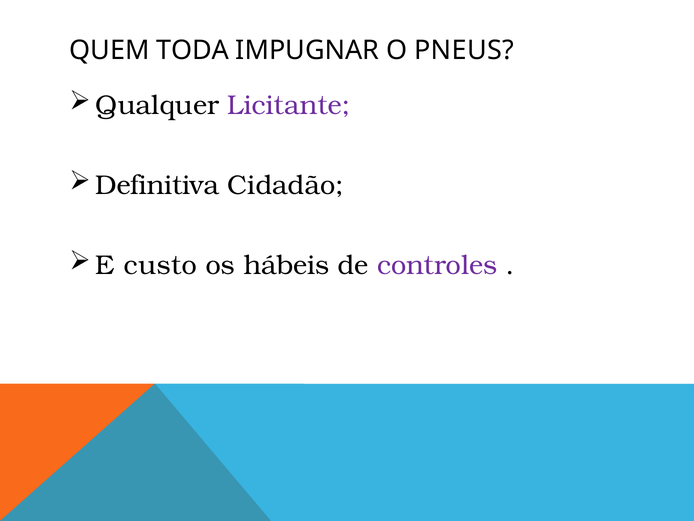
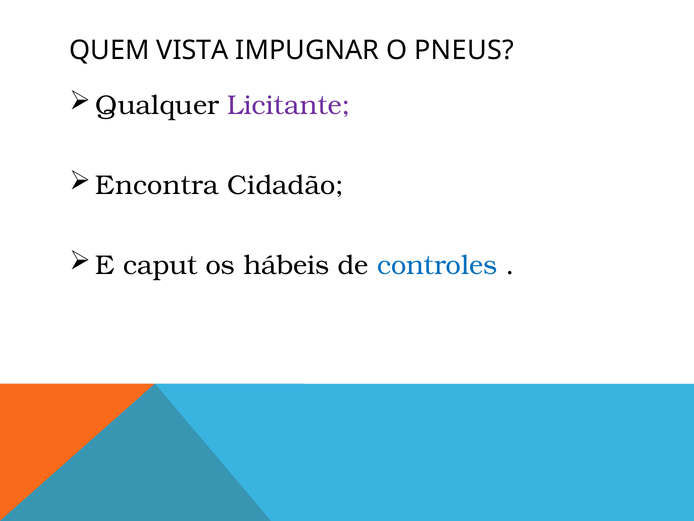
TODA: TODA -> VISTA
Definitiva: Definitiva -> Encontra
custo: custo -> caput
controles colour: purple -> blue
